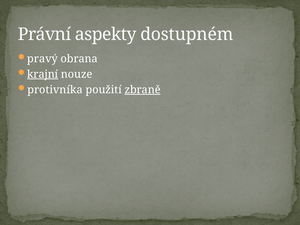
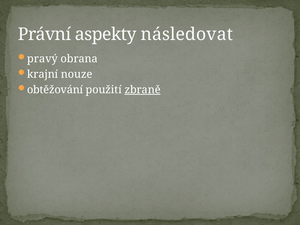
dostupném: dostupném -> následovat
krajní underline: present -> none
protivníka: protivníka -> obtěžování
